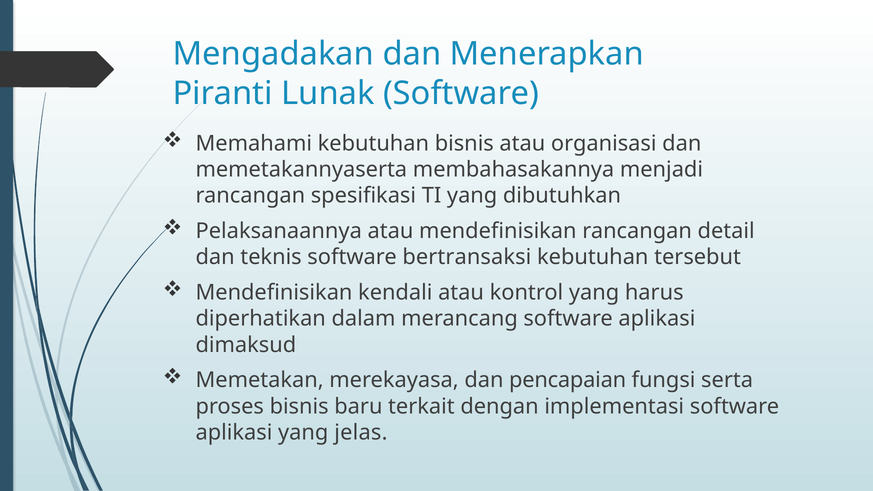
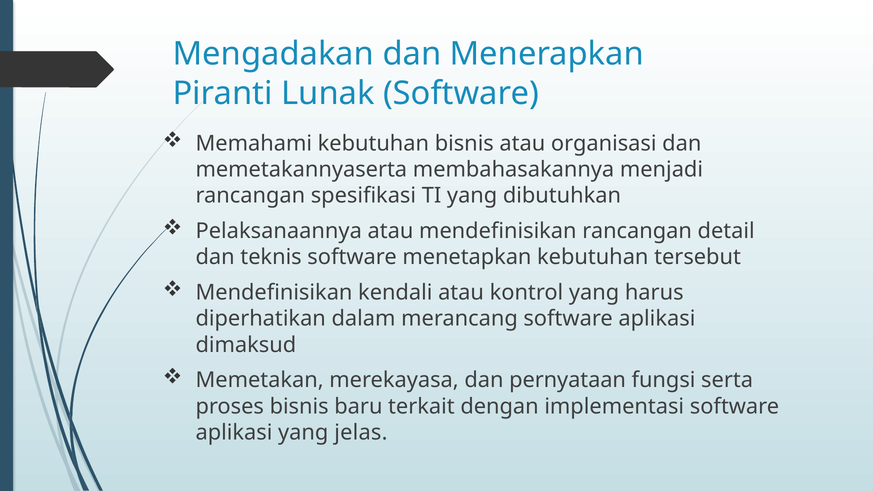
bertransaksi: bertransaksi -> menetapkan
pencapaian: pencapaian -> pernyataan
